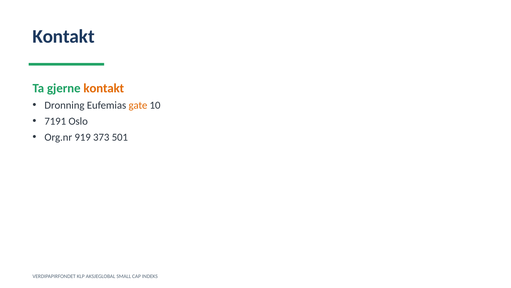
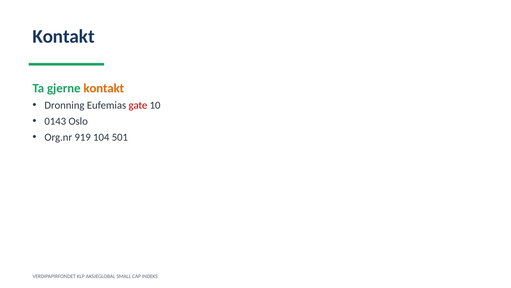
gate colour: orange -> red
7191: 7191 -> 0143
373: 373 -> 104
